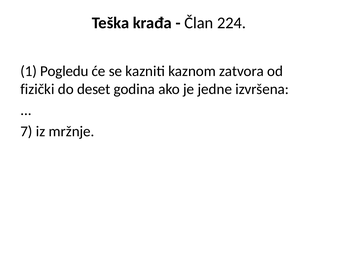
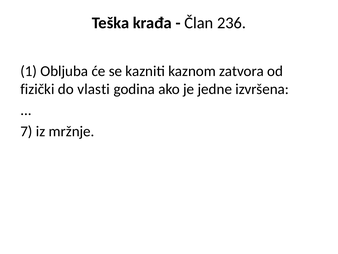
224: 224 -> 236
Pogledu: Pogledu -> Obljuba
deset: deset -> vlasti
